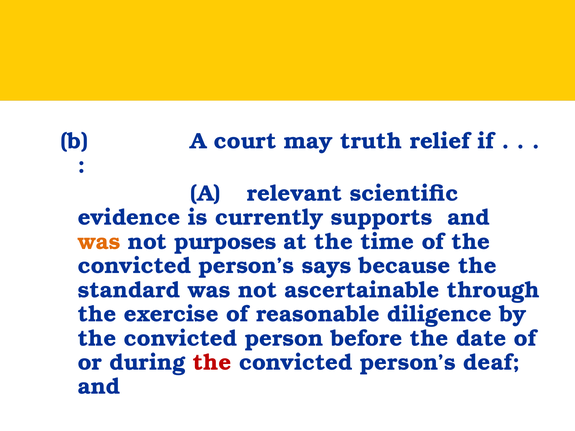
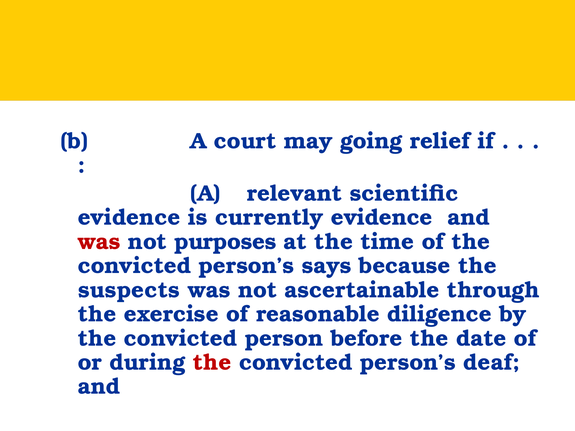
truth: truth -> going
currently supports: supports -> evidence
was at (99, 242) colour: orange -> red
standard: standard -> suspects
